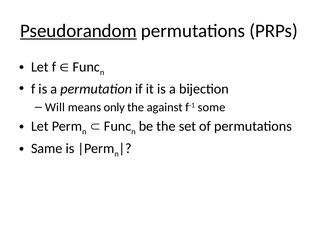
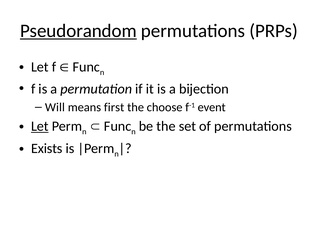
only: only -> first
against: against -> choose
some: some -> event
Let at (40, 126) underline: none -> present
Same: Same -> Exists
